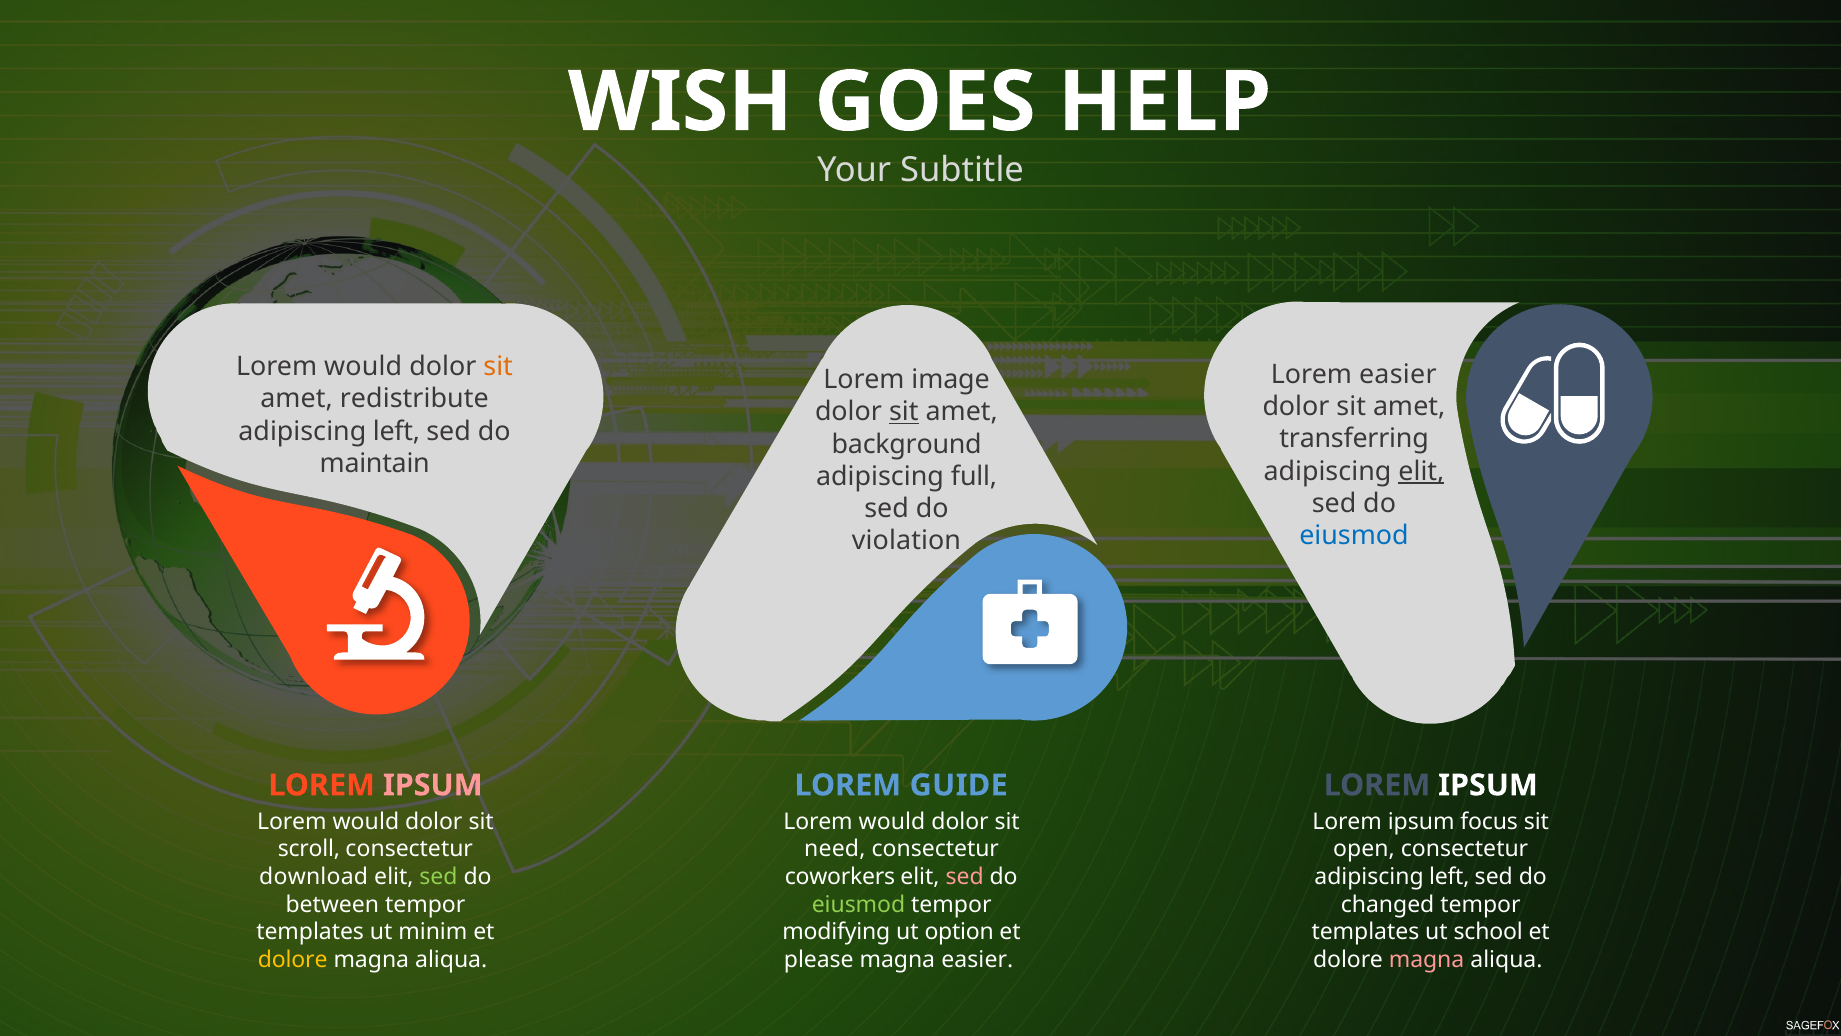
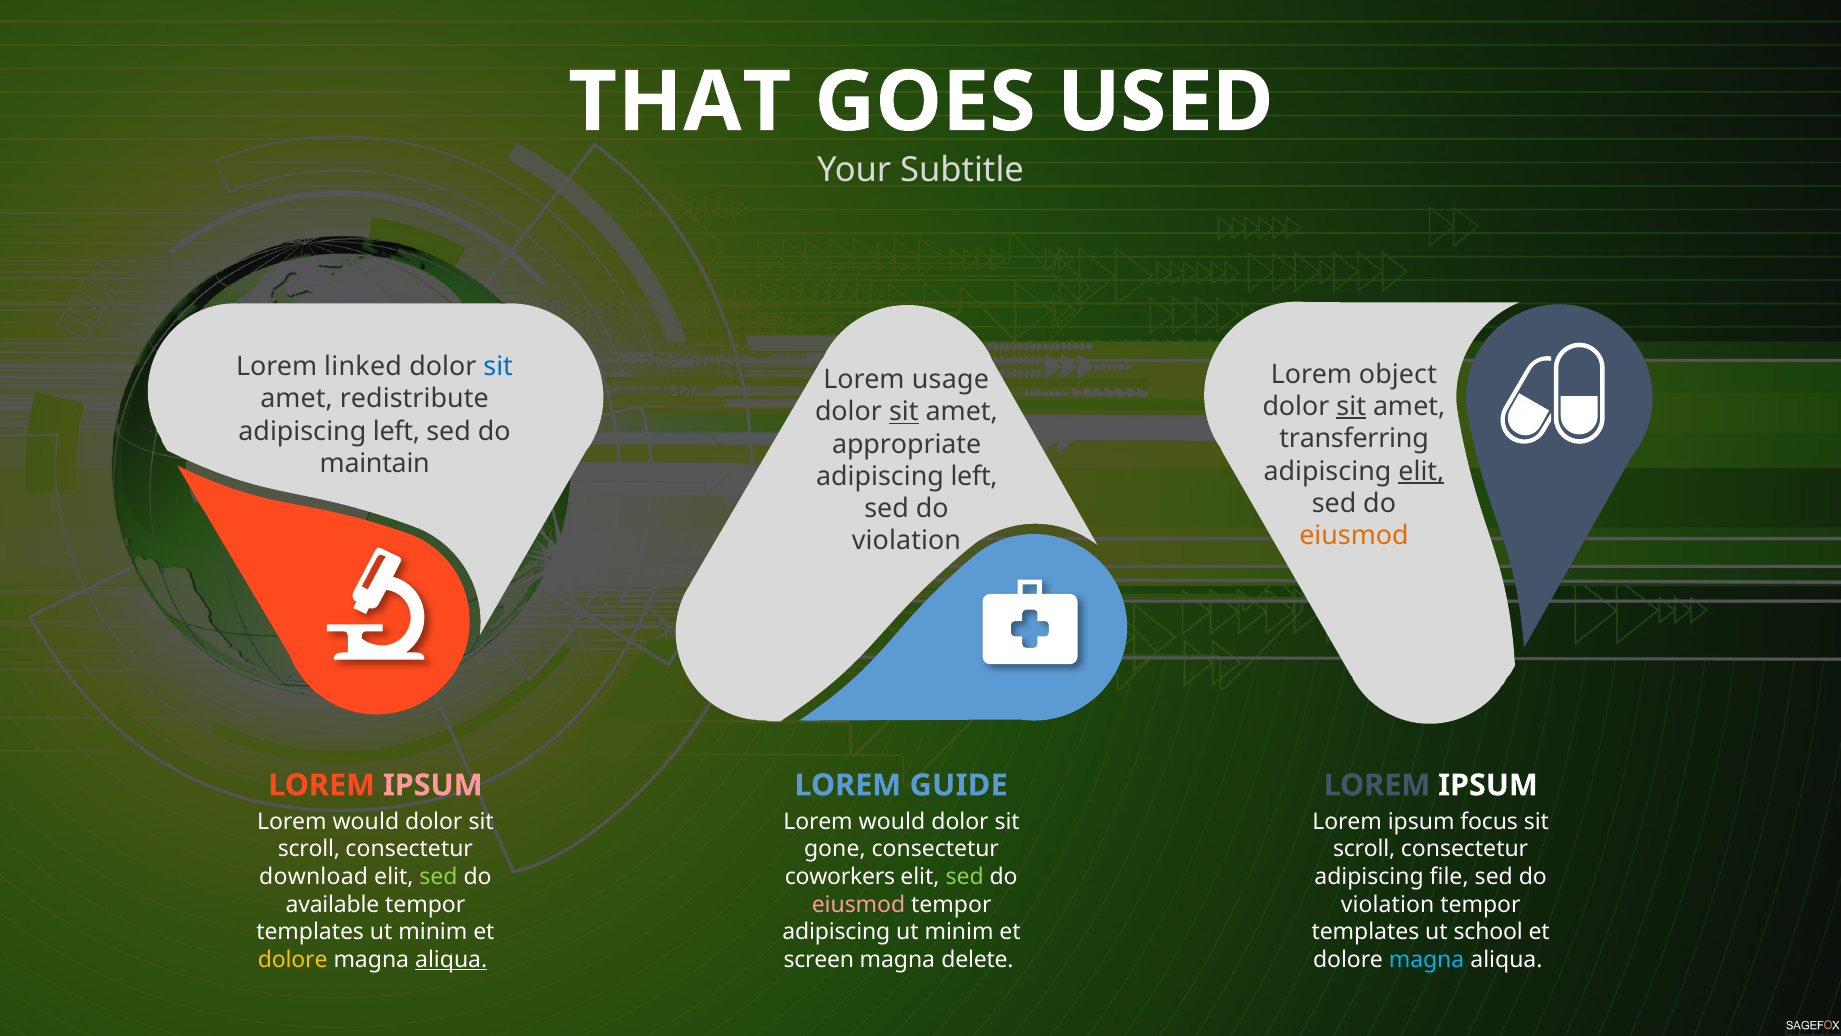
WISH: WISH -> THAT
HELP: HELP -> USED
would at (363, 367): would -> linked
sit at (498, 367) colour: orange -> blue
Lorem easier: easier -> object
image: image -> usage
sit at (1351, 407) underline: none -> present
background: background -> appropriate
full at (974, 476): full -> left
eiusmod at (1354, 535) colour: blue -> orange
need: need -> gone
open at (1364, 849): open -> scroll
sed at (965, 876) colour: pink -> light green
left at (1449, 876): left -> file
between: between -> available
eiusmod at (858, 904) colour: light green -> pink
changed at (1388, 904): changed -> violation
modifying at (836, 932): modifying -> adipiscing
option at (959, 932): option -> minim
aliqua at (451, 959) underline: none -> present
please: please -> screen
magna easier: easier -> delete
magna at (1427, 959) colour: pink -> light blue
